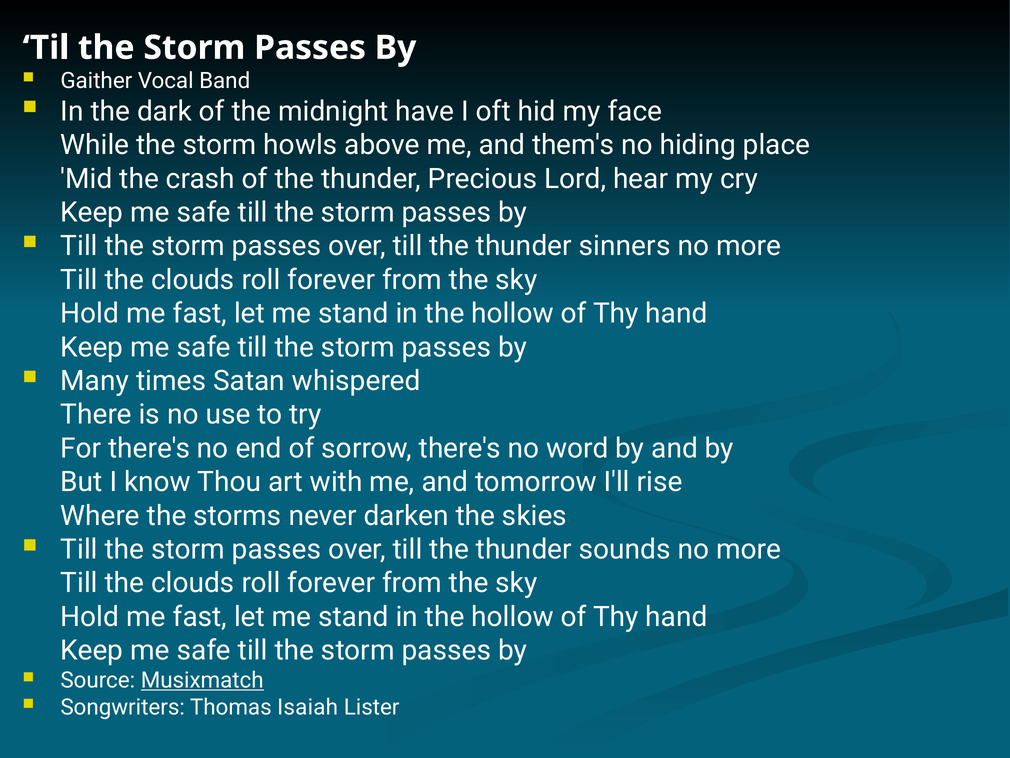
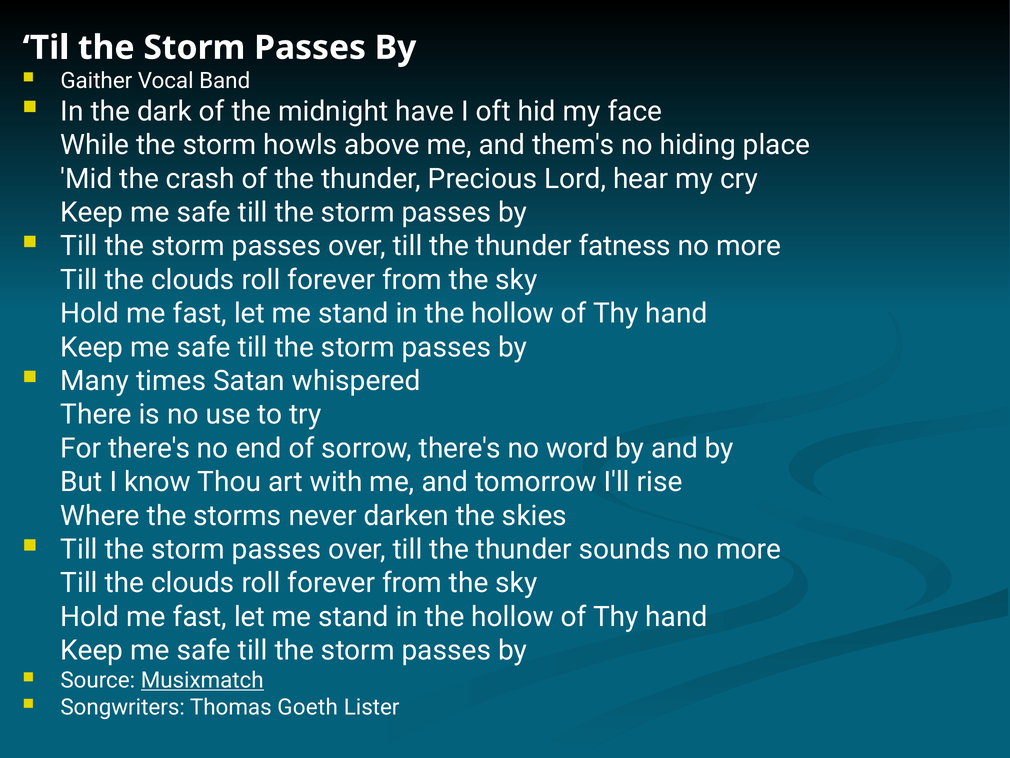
sinners: sinners -> fatness
Isaiah: Isaiah -> Goeth
